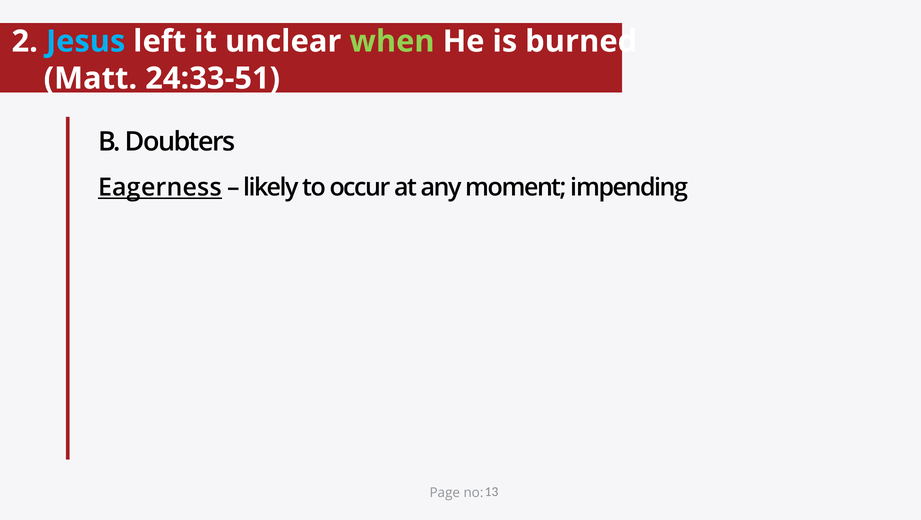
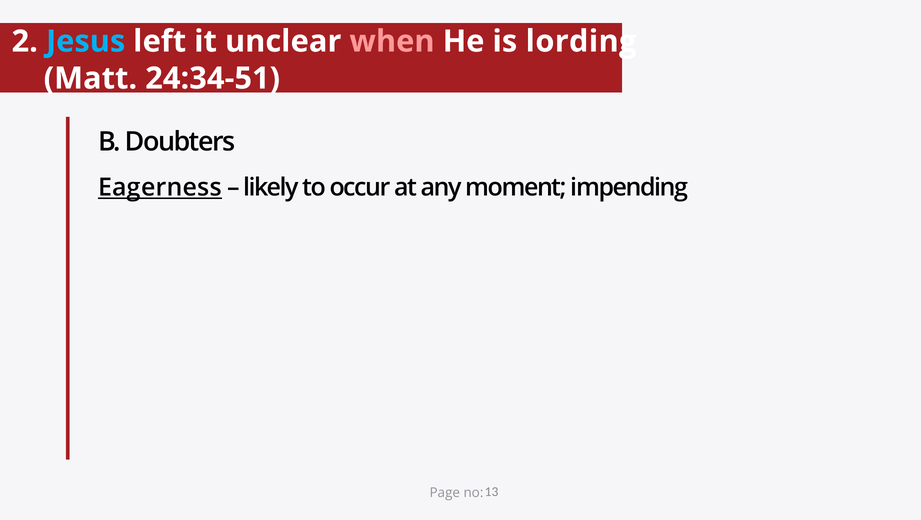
when colour: light green -> pink
burned: burned -> lording
24:33-51: 24:33-51 -> 24:34-51
